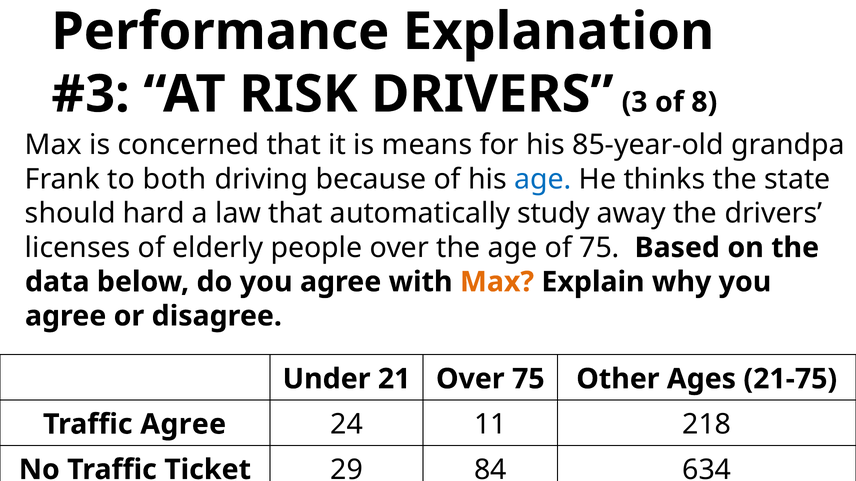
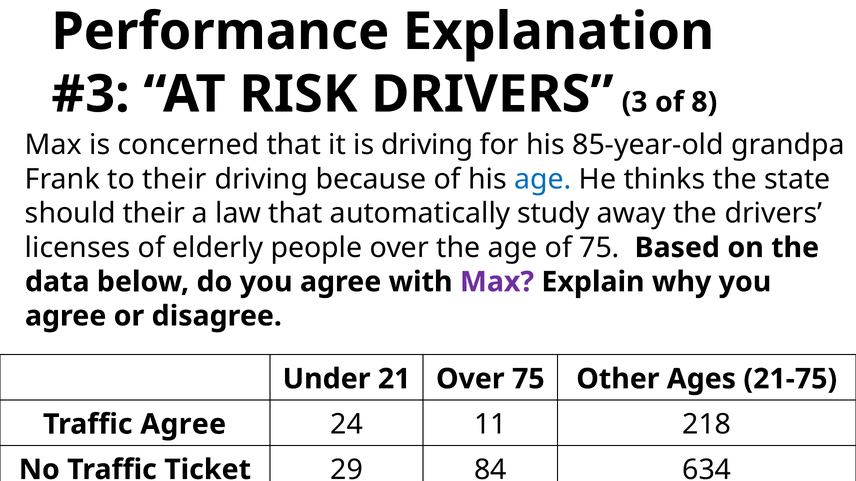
is means: means -> driving
to both: both -> their
should hard: hard -> their
Max at (497, 282) colour: orange -> purple
